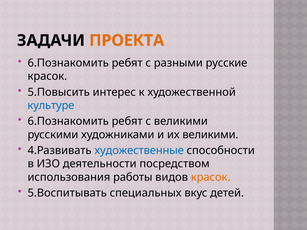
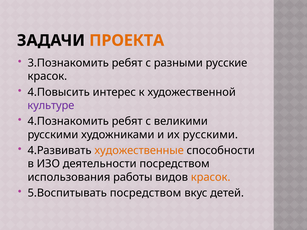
6.Познакомить at (68, 63): 6.Познакомить -> 3.Познакомить
5.Повысить: 5.Повысить -> 4.Повысить
культуре colour: blue -> purple
6.Познакомить at (68, 121): 6.Познакомить -> 4.Познакомить
их великими: великими -> русскими
художественные colour: blue -> orange
5.Воспитывать специальных: специальных -> посредством
